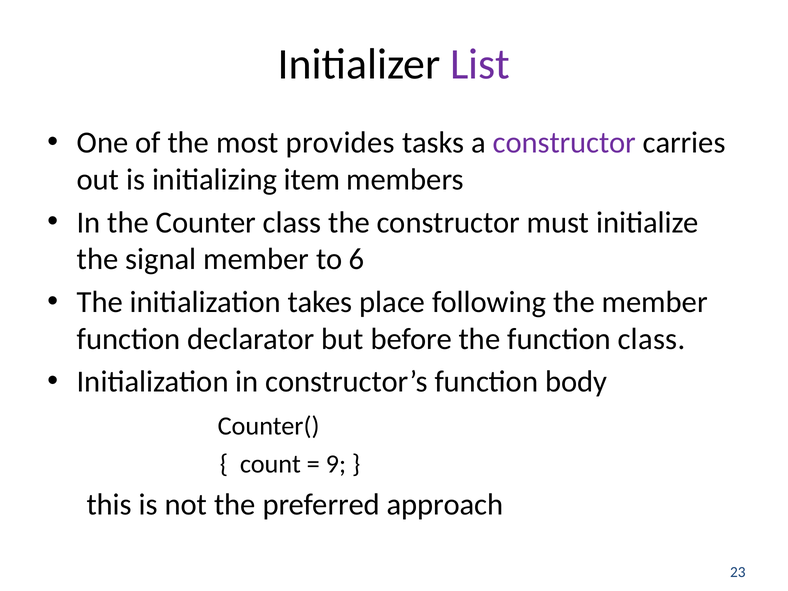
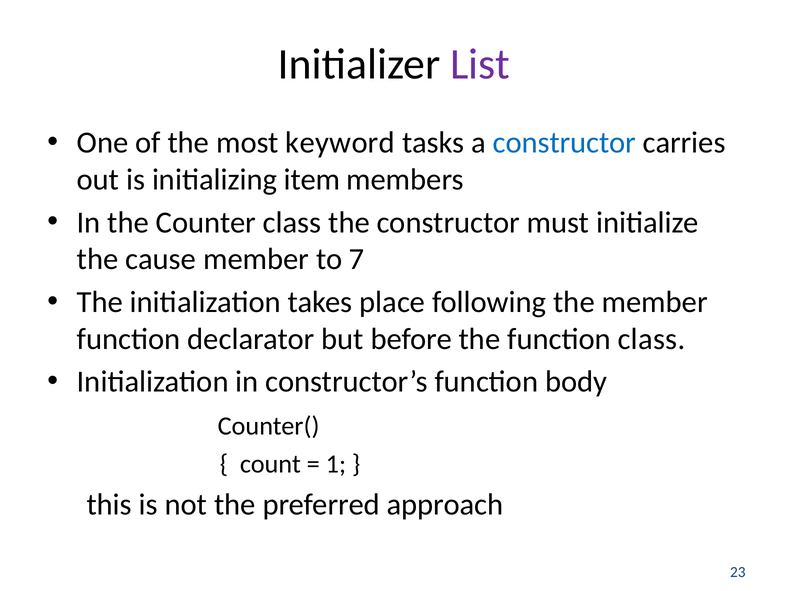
provides: provides -> keyword
constructor at (564, 143) colour: purple -> blue
signal: signal -> cause
6: 6 -> 7
9: 9 -> 1
